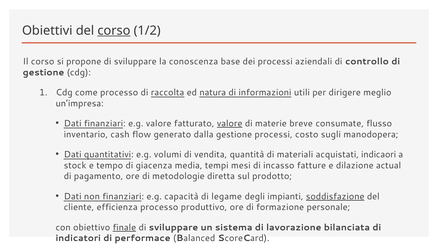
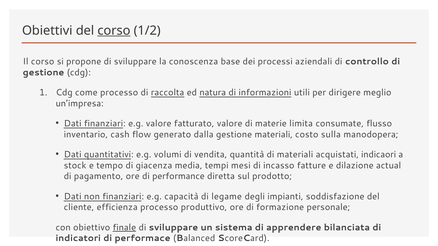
valore at (230, 124) underline: present -> none
breve: breve -> limita
gestione processi: processi -> materiali
sugli: sugli -> sulla
metodologie: metodologie -> performance
soddisfazione underline: present -> none
lavorazione: lavorazione -> apprendere
